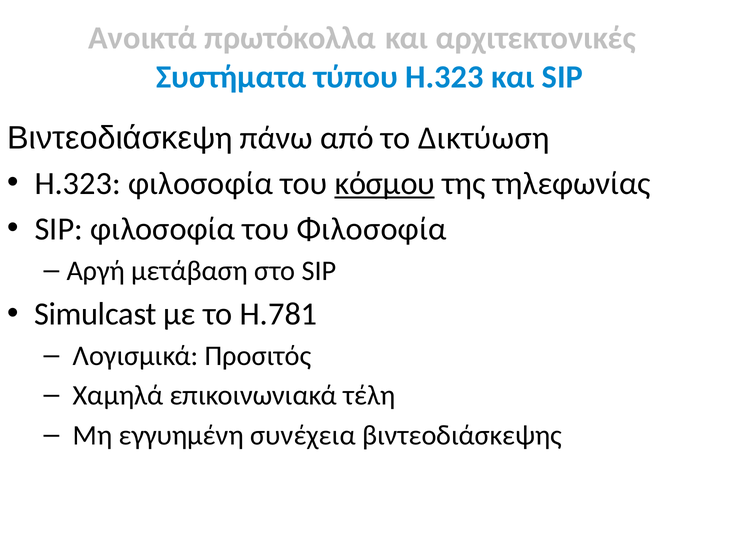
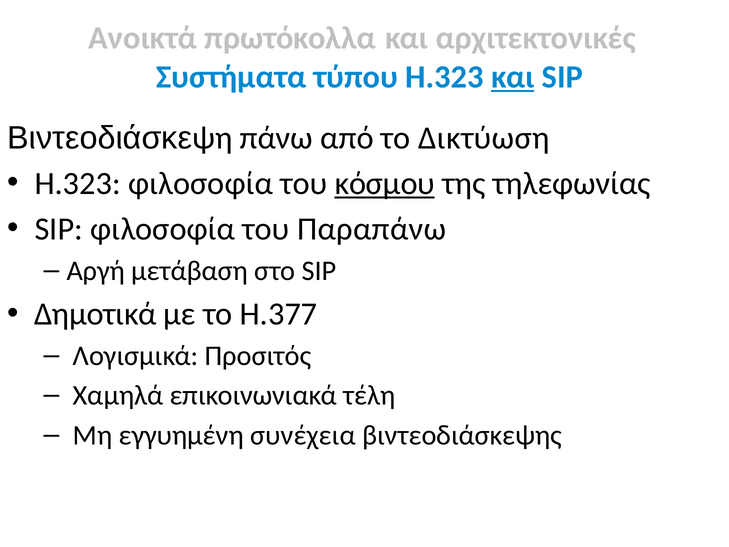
και at (513, 77) underline: none -> present
του Φιλοσοφία: Φιλοσοφία -> Παραπάνω
Simulcast: Simulcast -> Δημοτικά
Η.781: Η.781 -> Η.377
